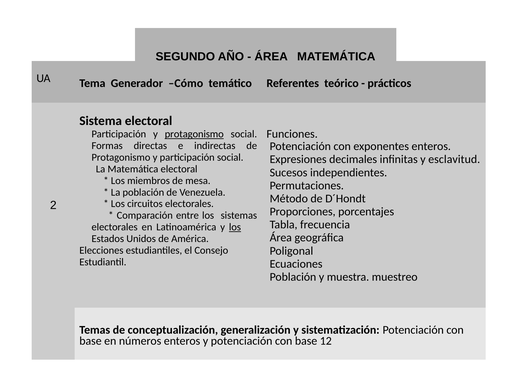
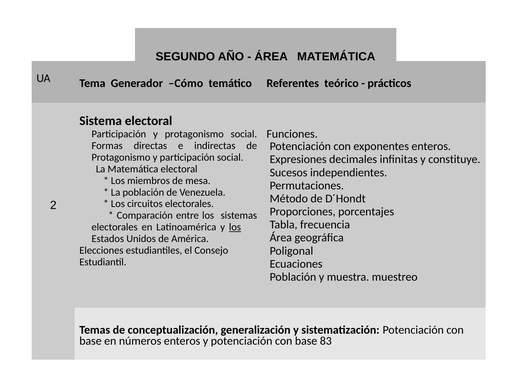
protagonismo at (194, 134) underline: present -> none
esclavitud: esclavitud -> constituye
12: 12 -> 83
